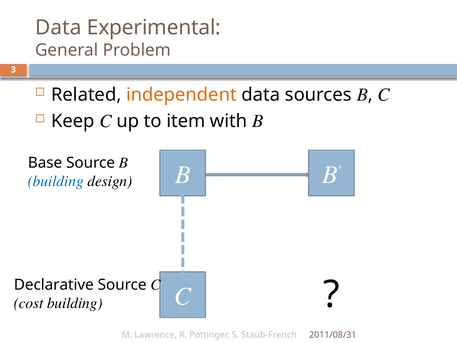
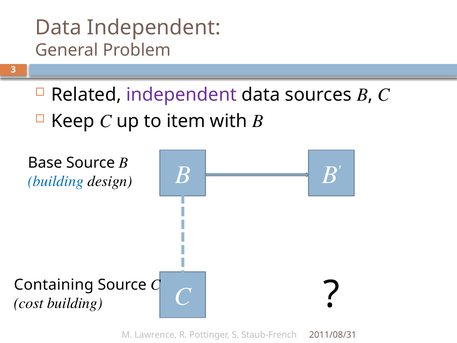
Data Experimental: Experimental -> Independent
independent at (181, 95) colour: orange -> purple
Declarative: Declarative -> Containing
